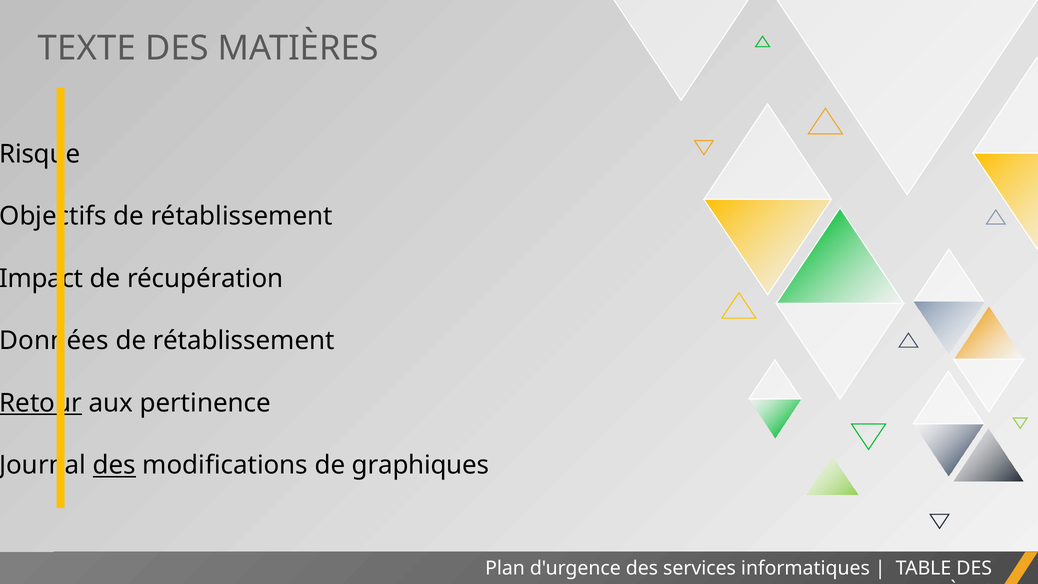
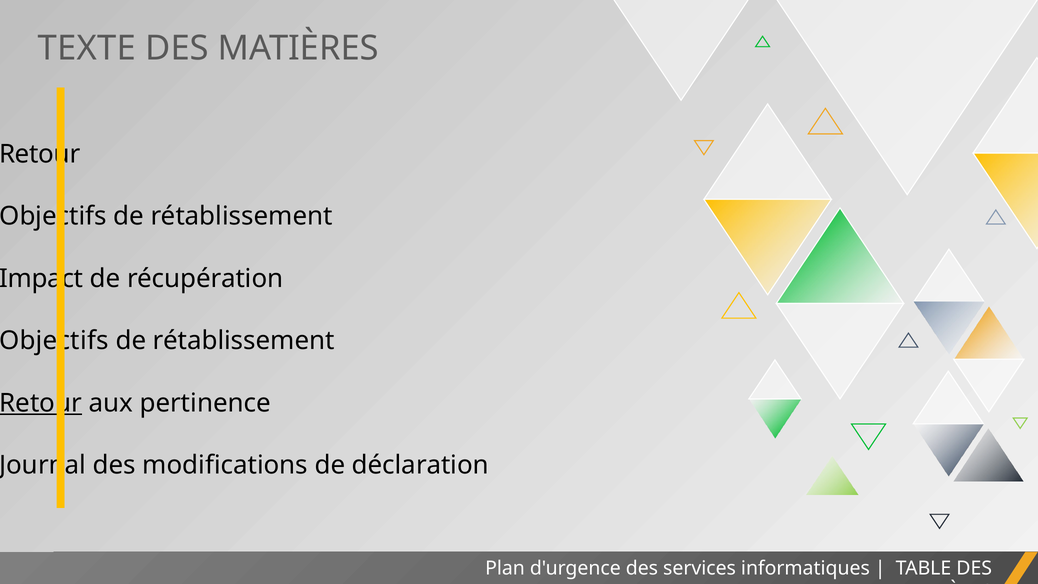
Risque at (40, 154): Risque -> Retour
Données at (54, 341): Données -> Objectifs
des at (114, 465) underline: present -> none
graphiques: graphiques -> déclaration
